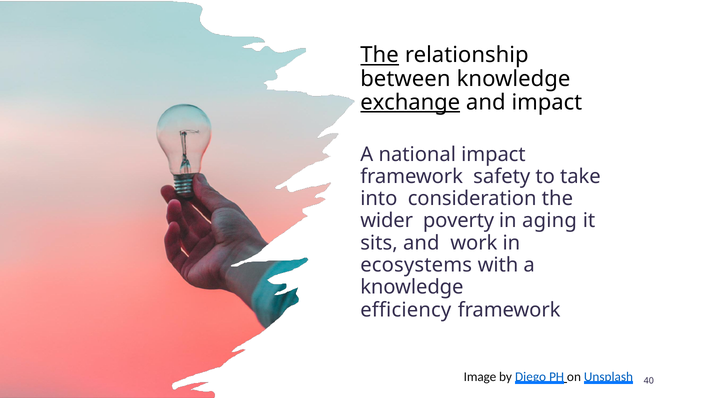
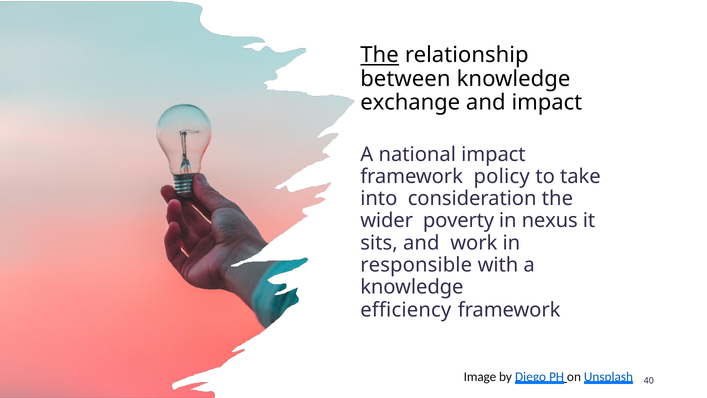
exchange underline: present -> none
safety: safety -> policy
aging: aging -> nexus
ecosystems: ecosystems -> responsible
